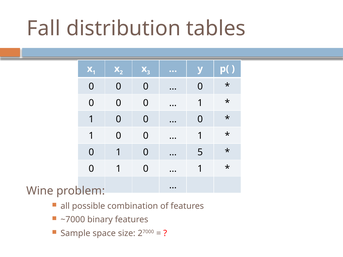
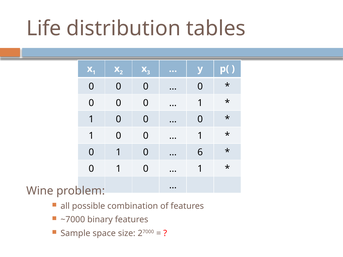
Fall: Fall -> Life
5: 5 -> 6
